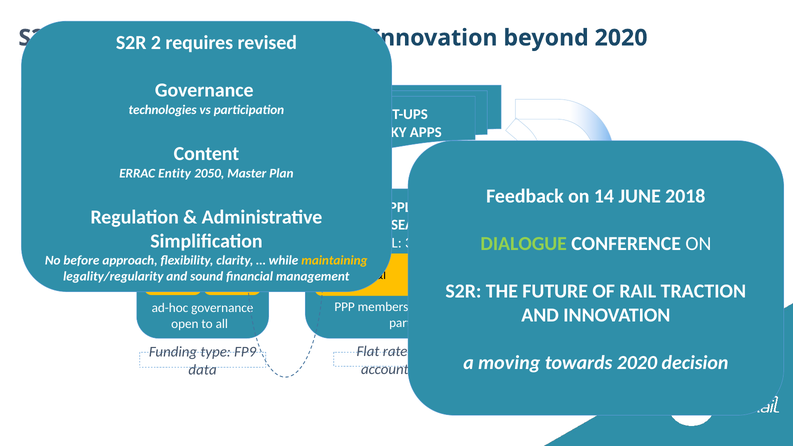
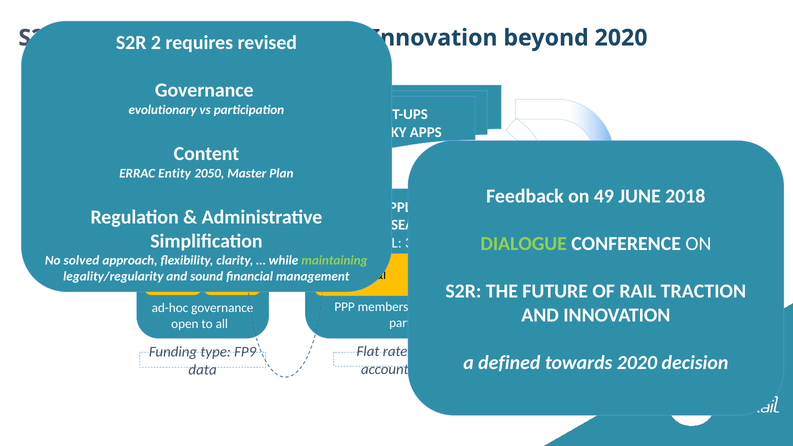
technologies: technologies -> evolutionary
14: 14 -> 49
before: before -> solved
maintaining colour: yellow -> light green
moving: moving -> defined
